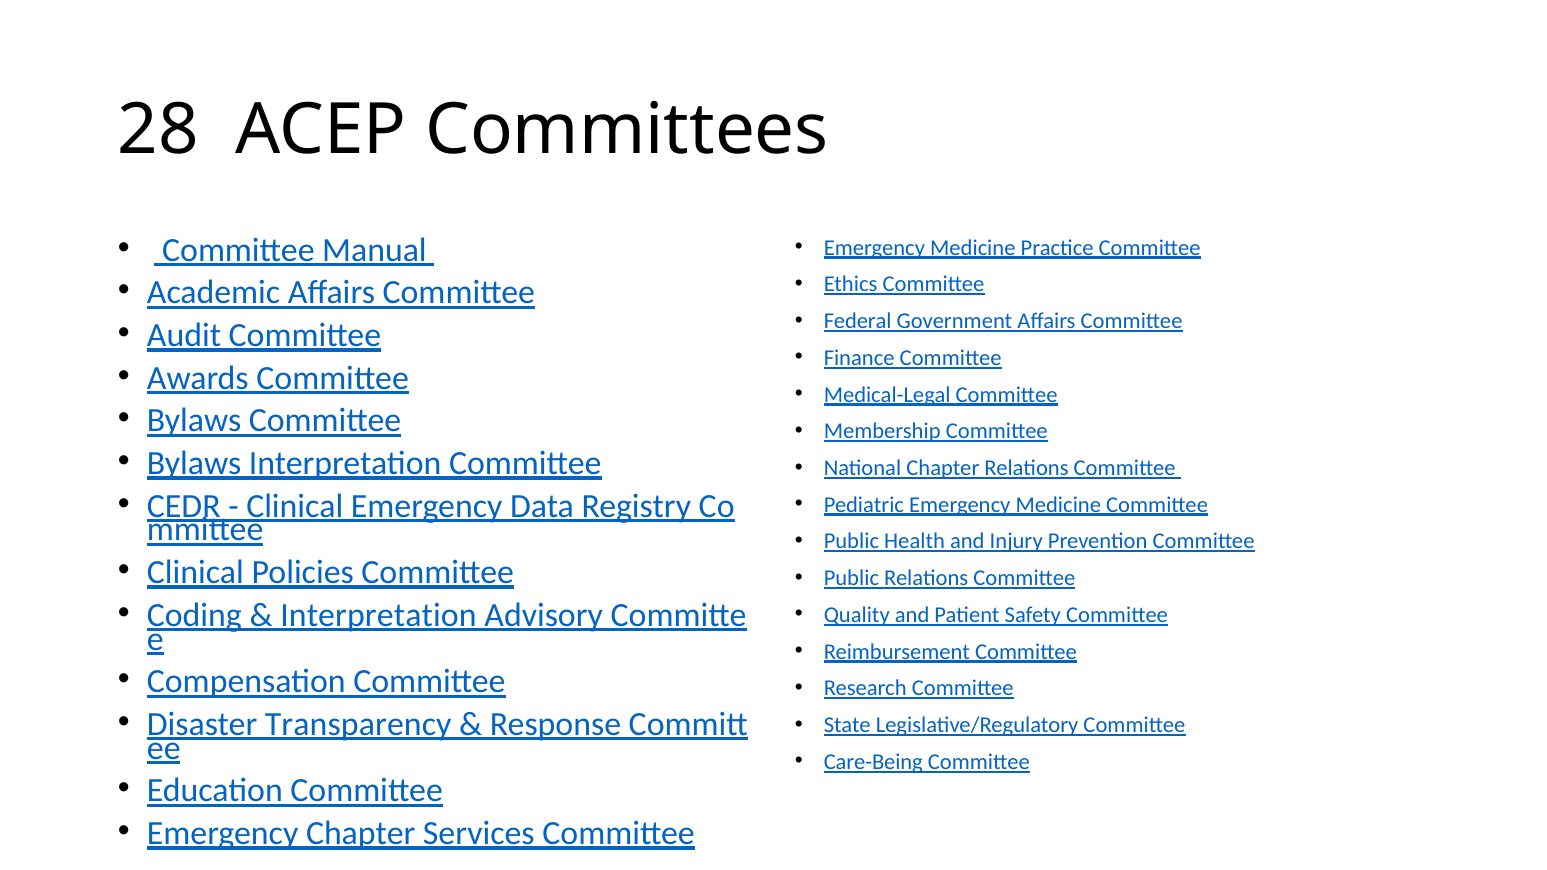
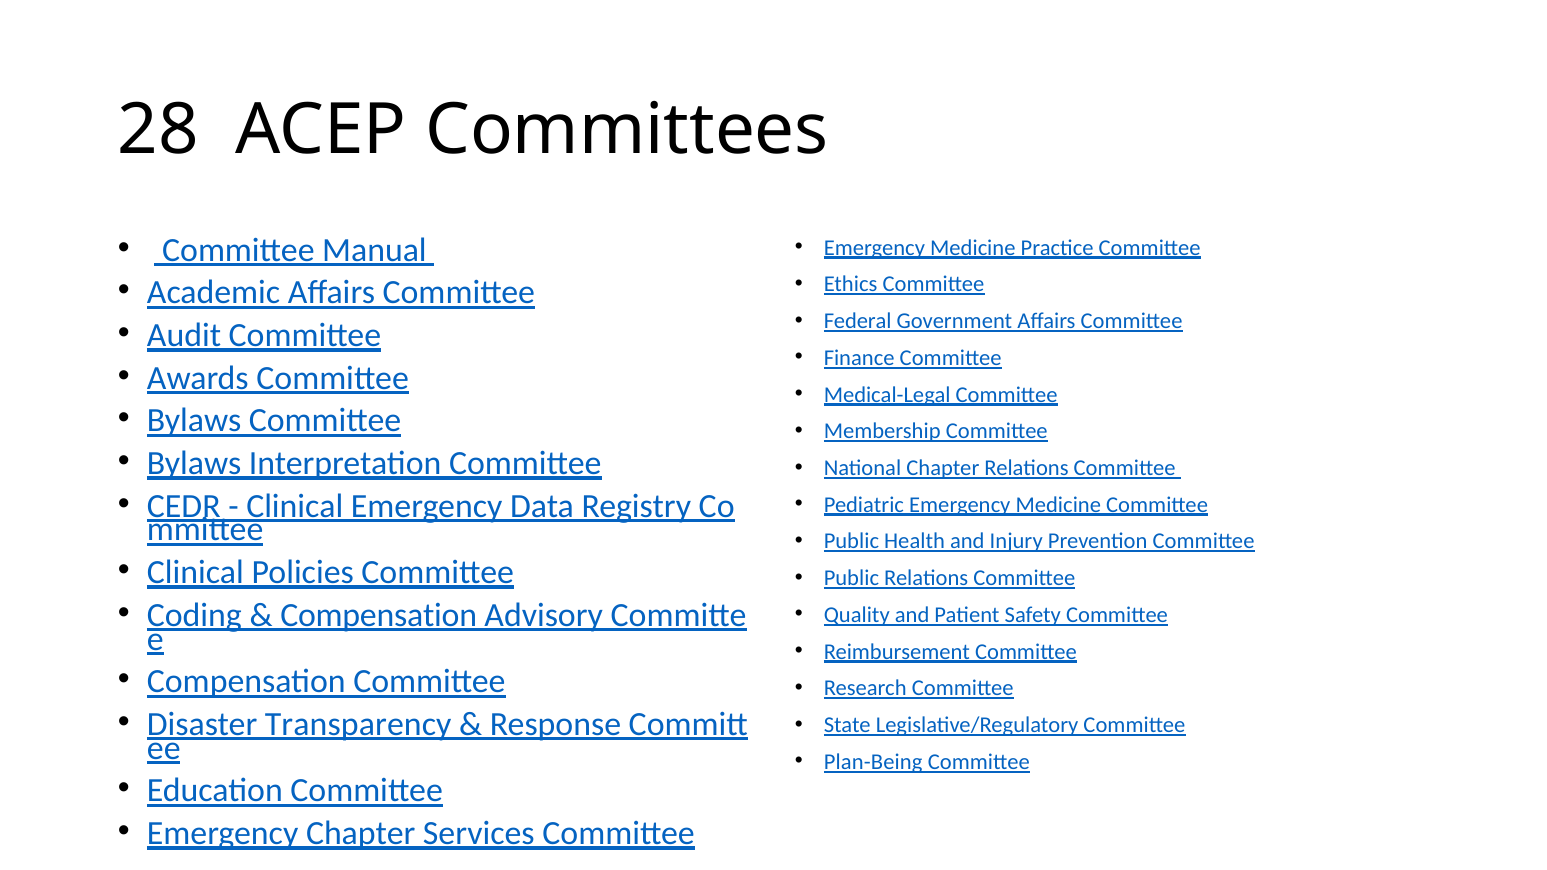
Interpretation at (378, 615): Interpretation -> Compensation
Care-Being: Care-Being -> Plan-Being
